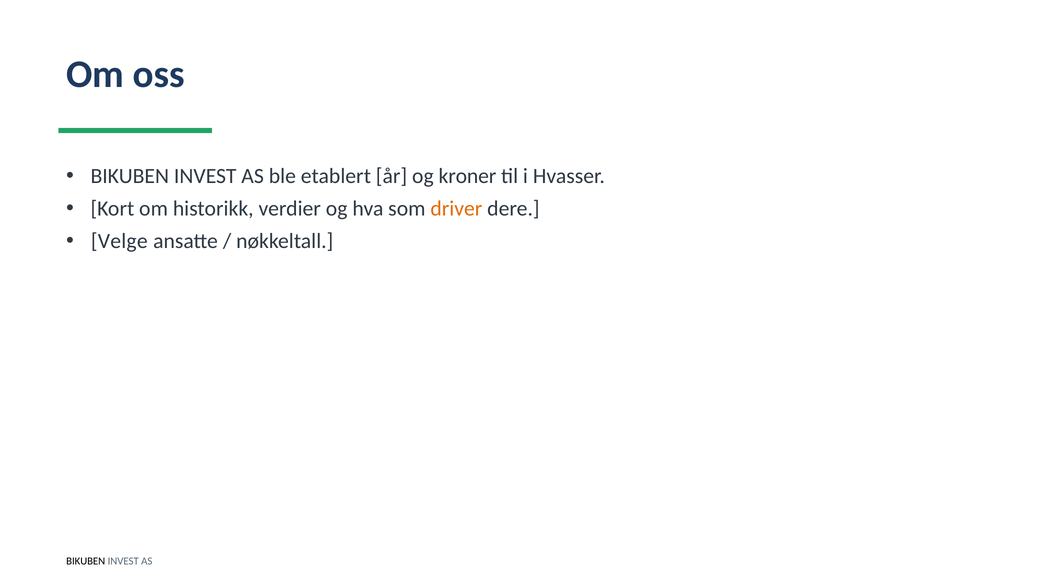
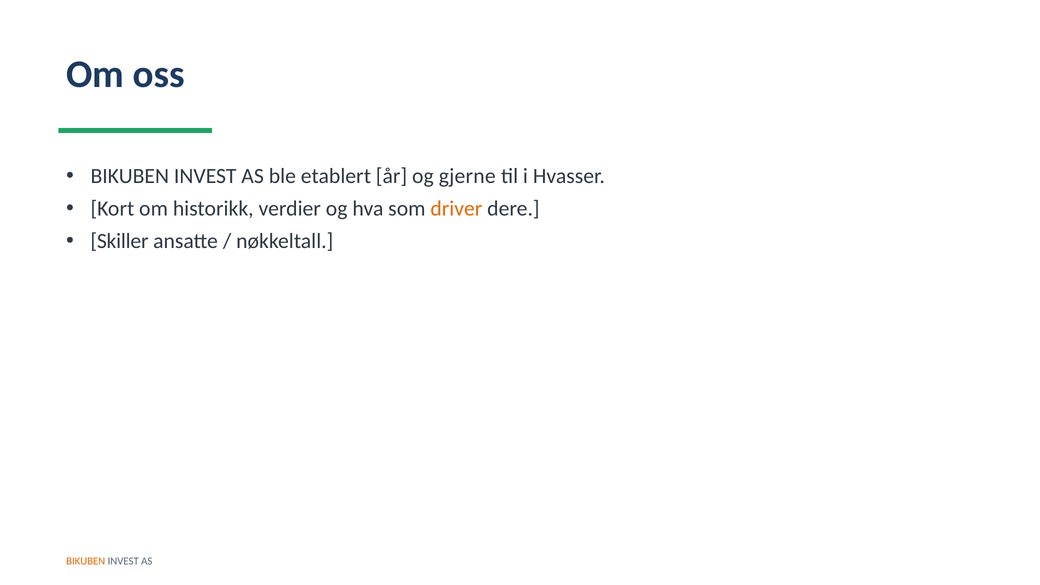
kroner: kroner -> gjerne
Velge: Velge -> Skiller
BIKUBEN at (86, 561) colour: black -> orange
